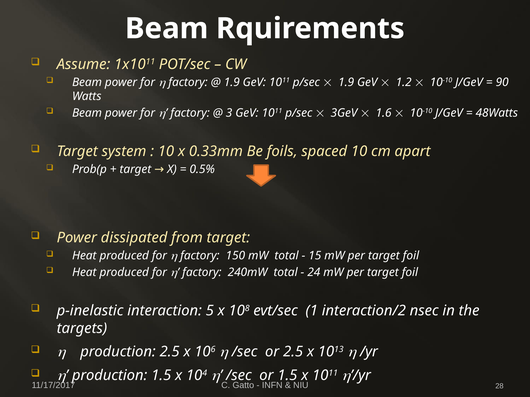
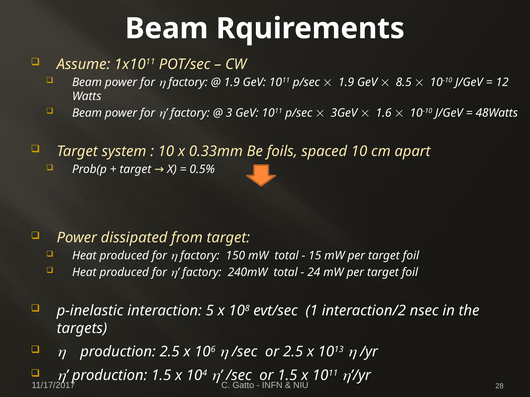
1.2: 1.2 -> 8.5
90: 90 -> 12
